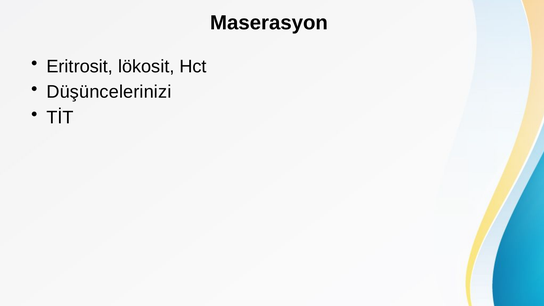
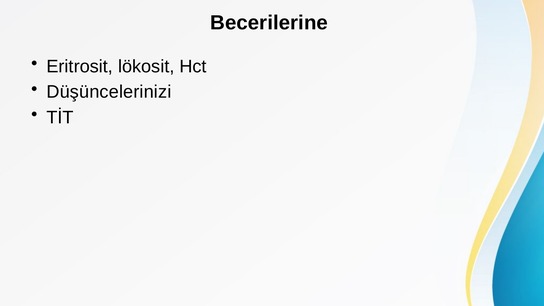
Maserasyon: Maserasyon -> Becerilerine
